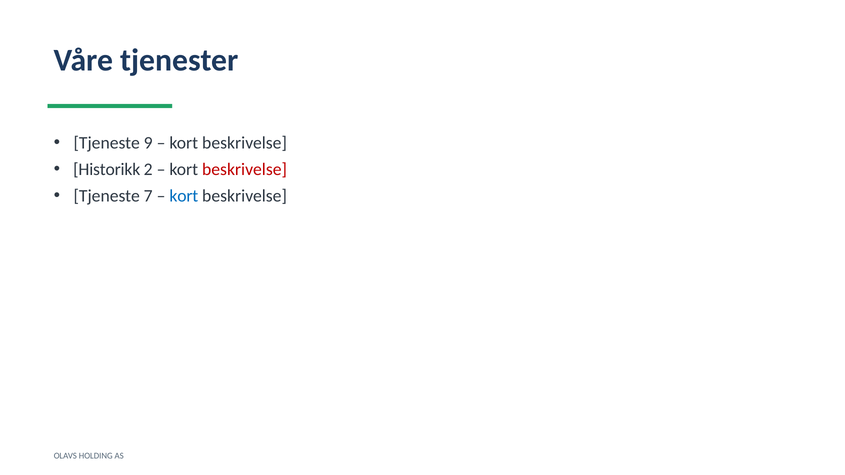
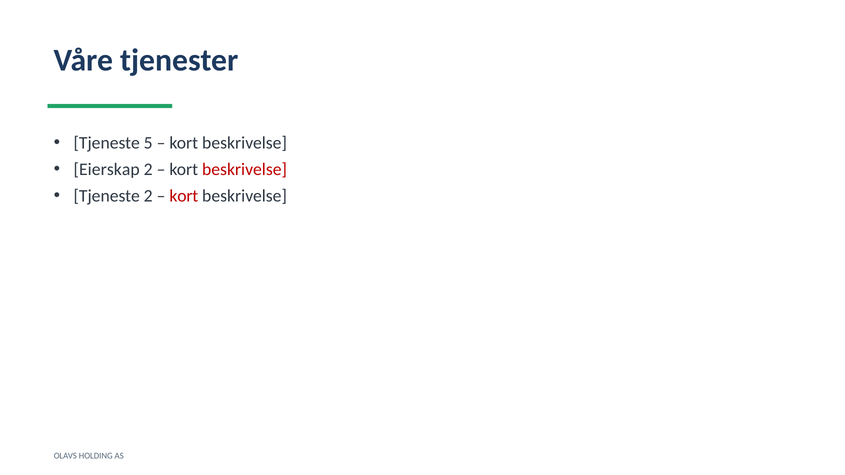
9: 9 -> 5
Historikk: Historikk -> Eierskap
Tjeneste 7: 7 -> 2
kort at (184, 196) colour: blue -> red
